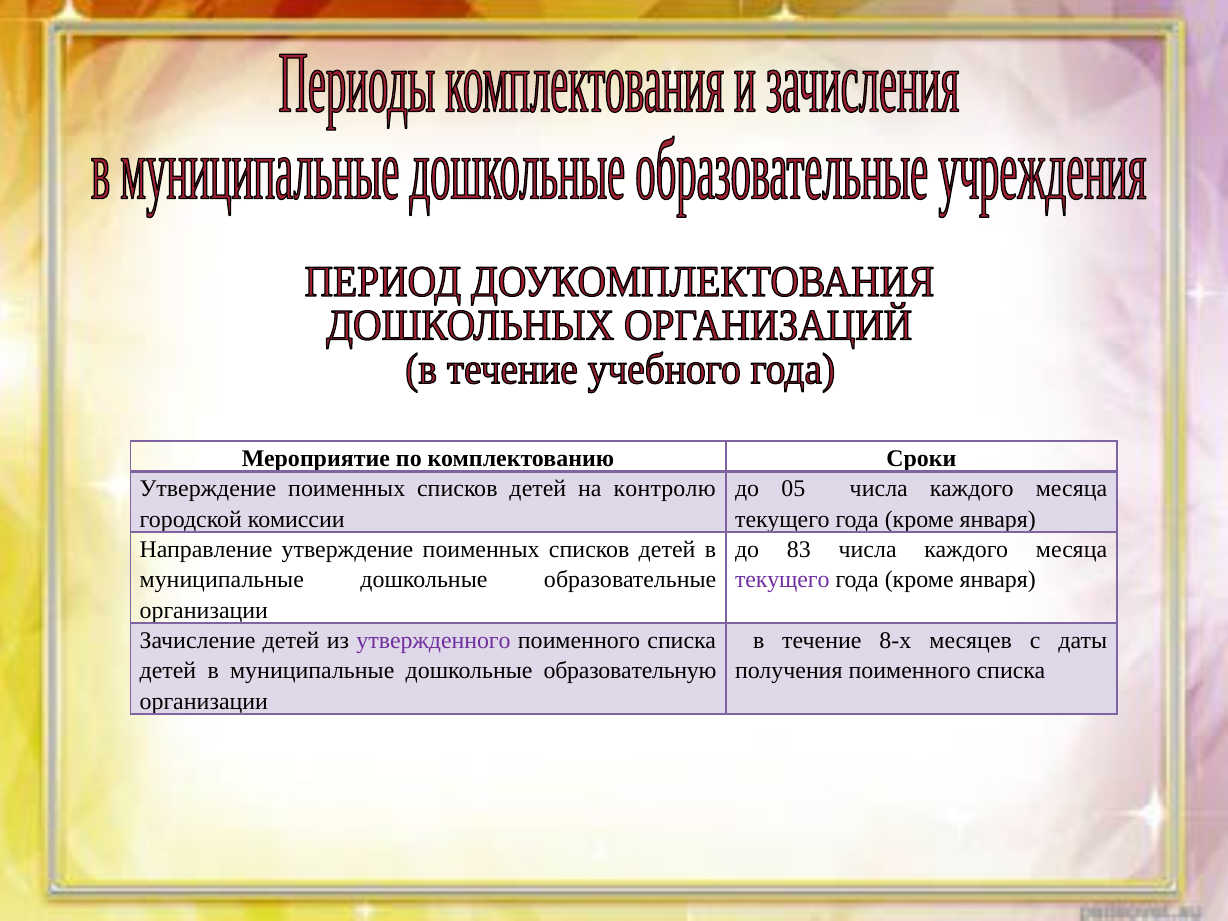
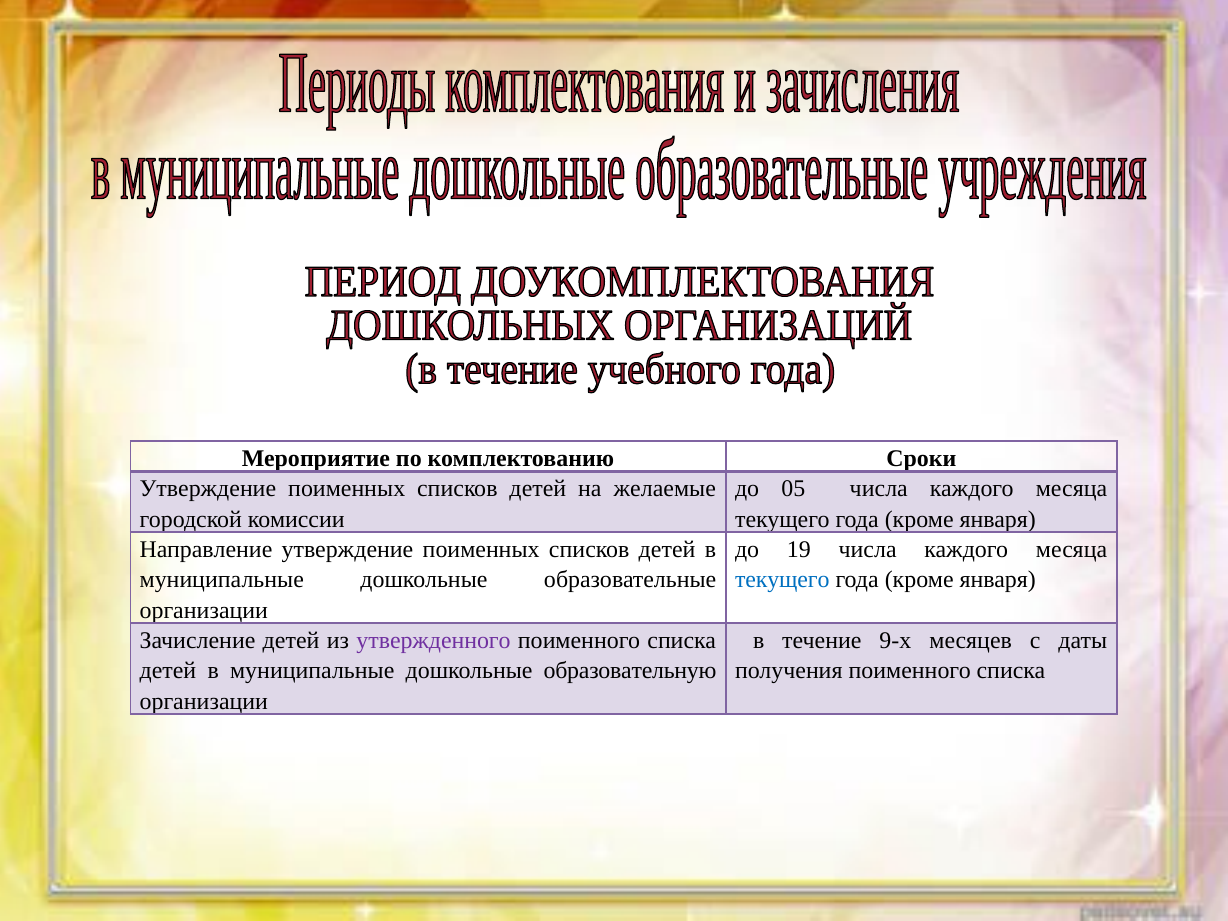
контролю: контролю -> желаемые
83: 83 -> 19
текущего at (782, 580) colour: purple -> blue
8-х: 8-х -> 9-х
